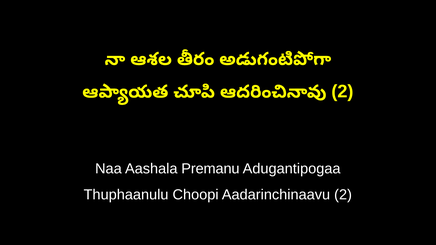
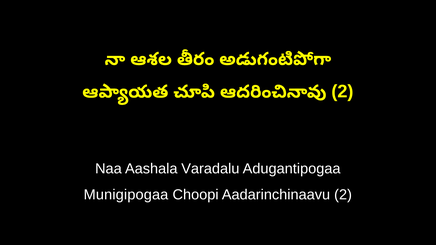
Premanu: Premanu -> Varadalu
Thuphaanulu: Thuphaanulu -> Munigipogaa
